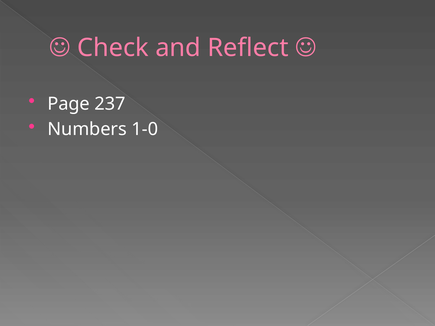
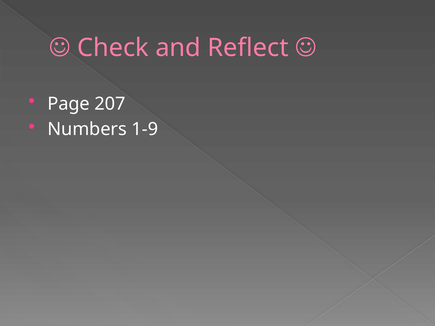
237: 237 -> 207
1-0: 1-0 -> 1-9
